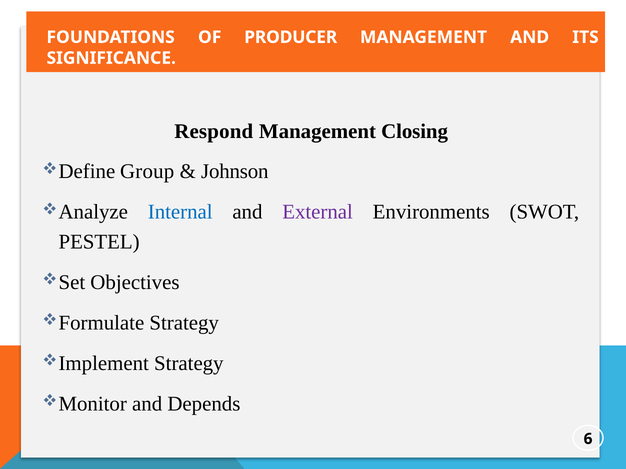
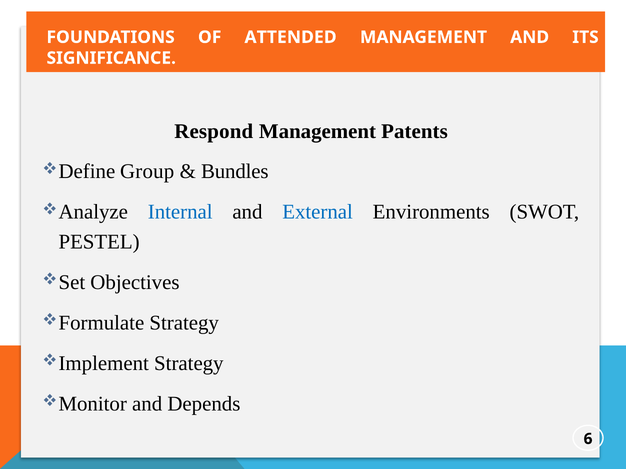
PRODUCER: PRODUCER -> ATTENDED
Closing: Closing -> Patents
Johnson: Johnson -> Bundles
External colour: purple -> blue
